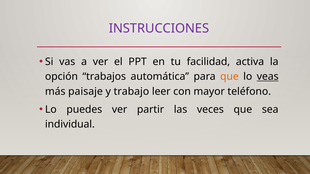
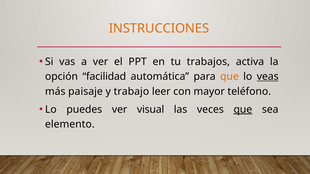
INSTRUCCIONES colour: purple -> orange
facilidad: facilidad -> trabajos
trabajos: trabajos -> facilidad
partir: partir -> visual
que at (243, 110) underline: none -> present
individual: individual -> elemento
